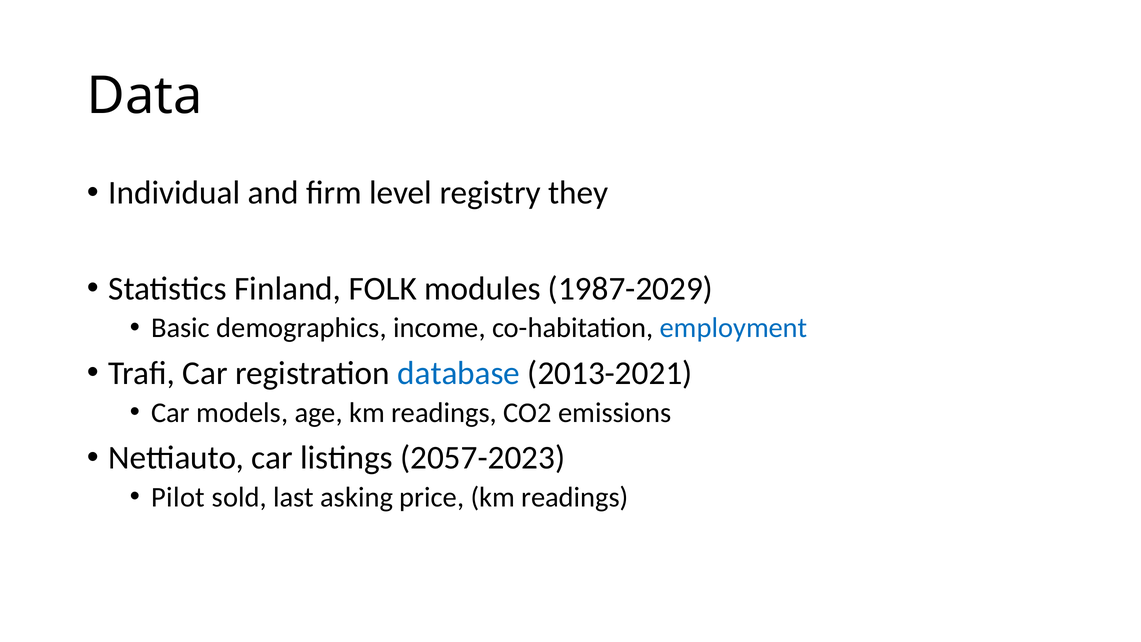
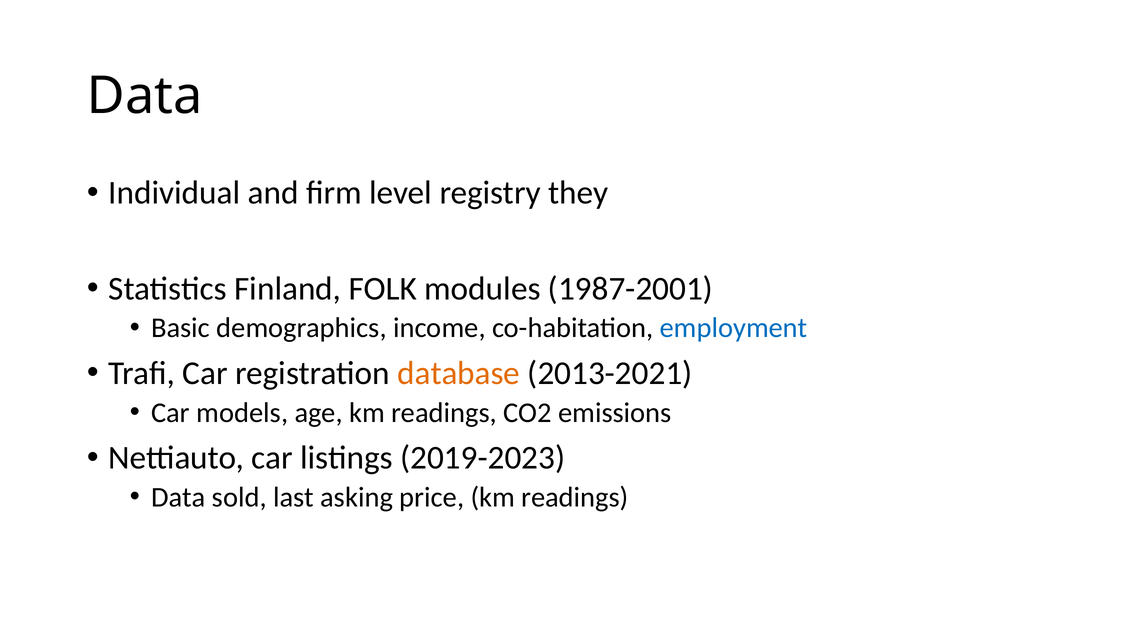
1987-2029: 1987-2029 -> 1987-2001
database colour: blue -> orange
2057-2023: 2057-2023 -> 2019-2023
Pilot at (178, 497): Pilot -> Data
